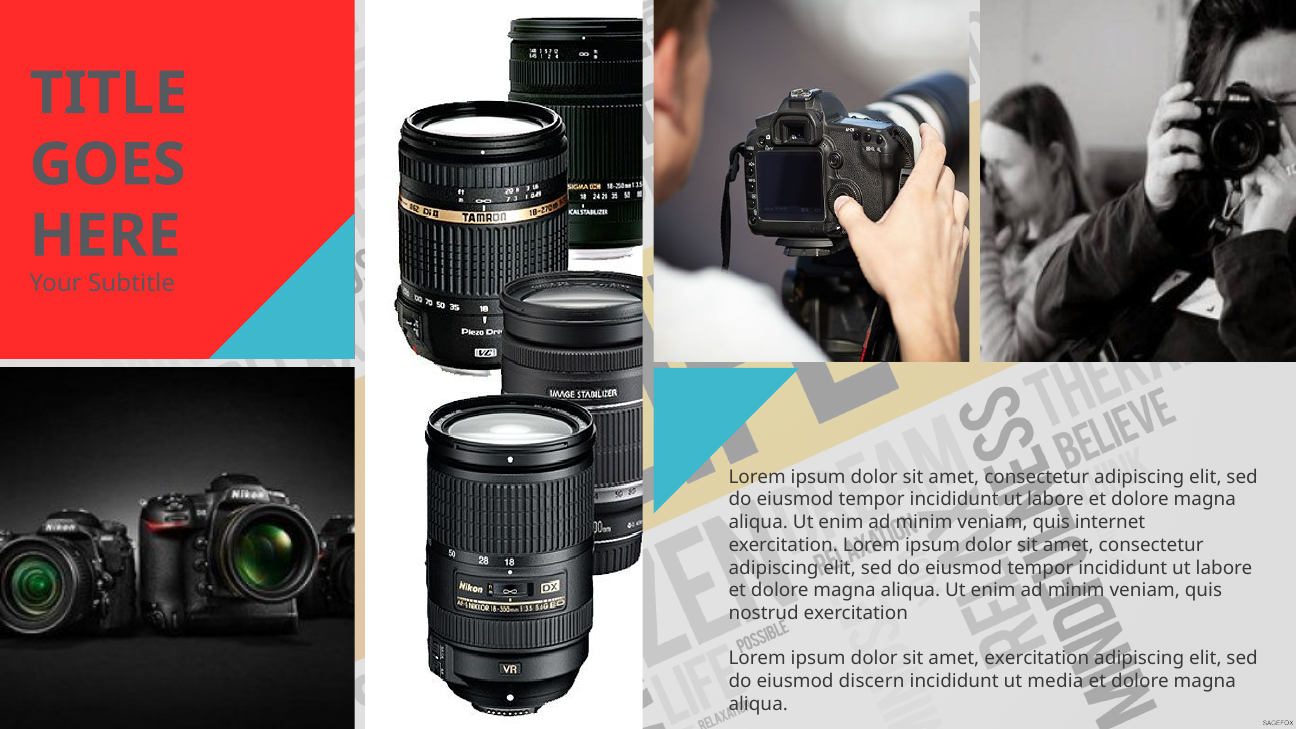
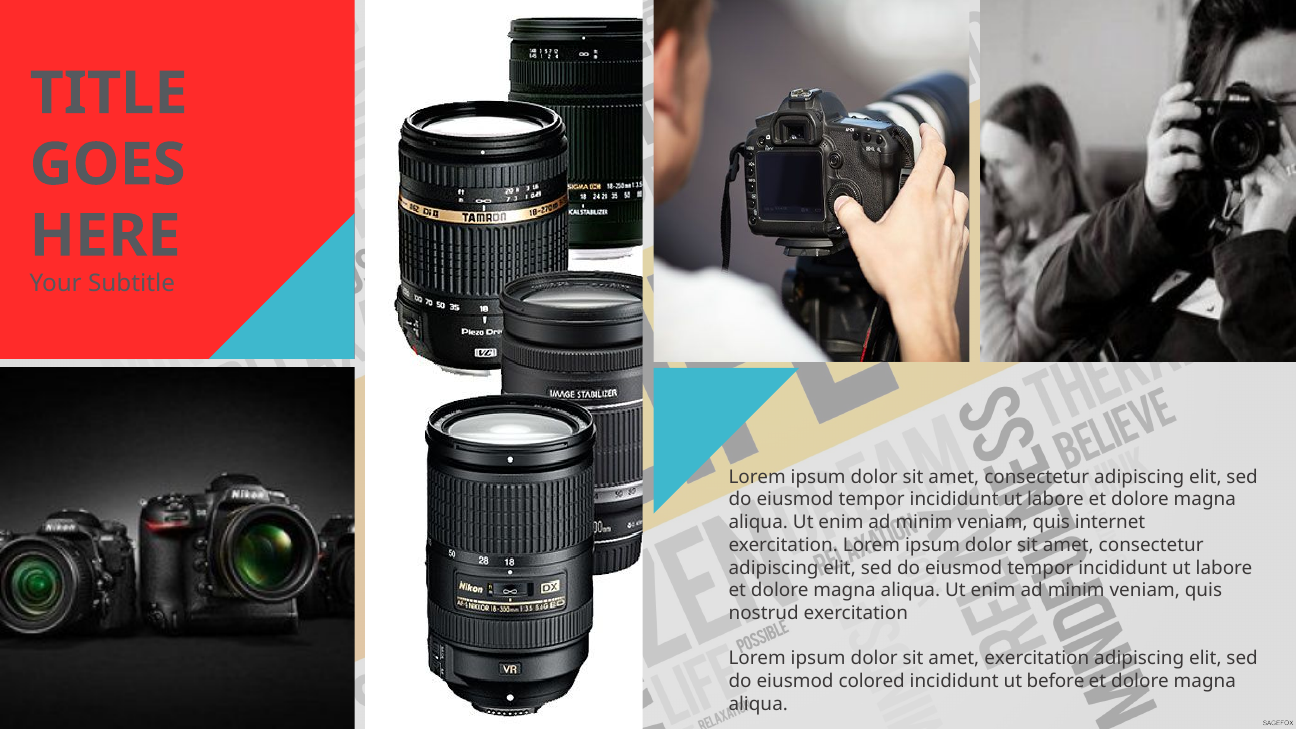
discern: discern -> colored
media: media -> before
